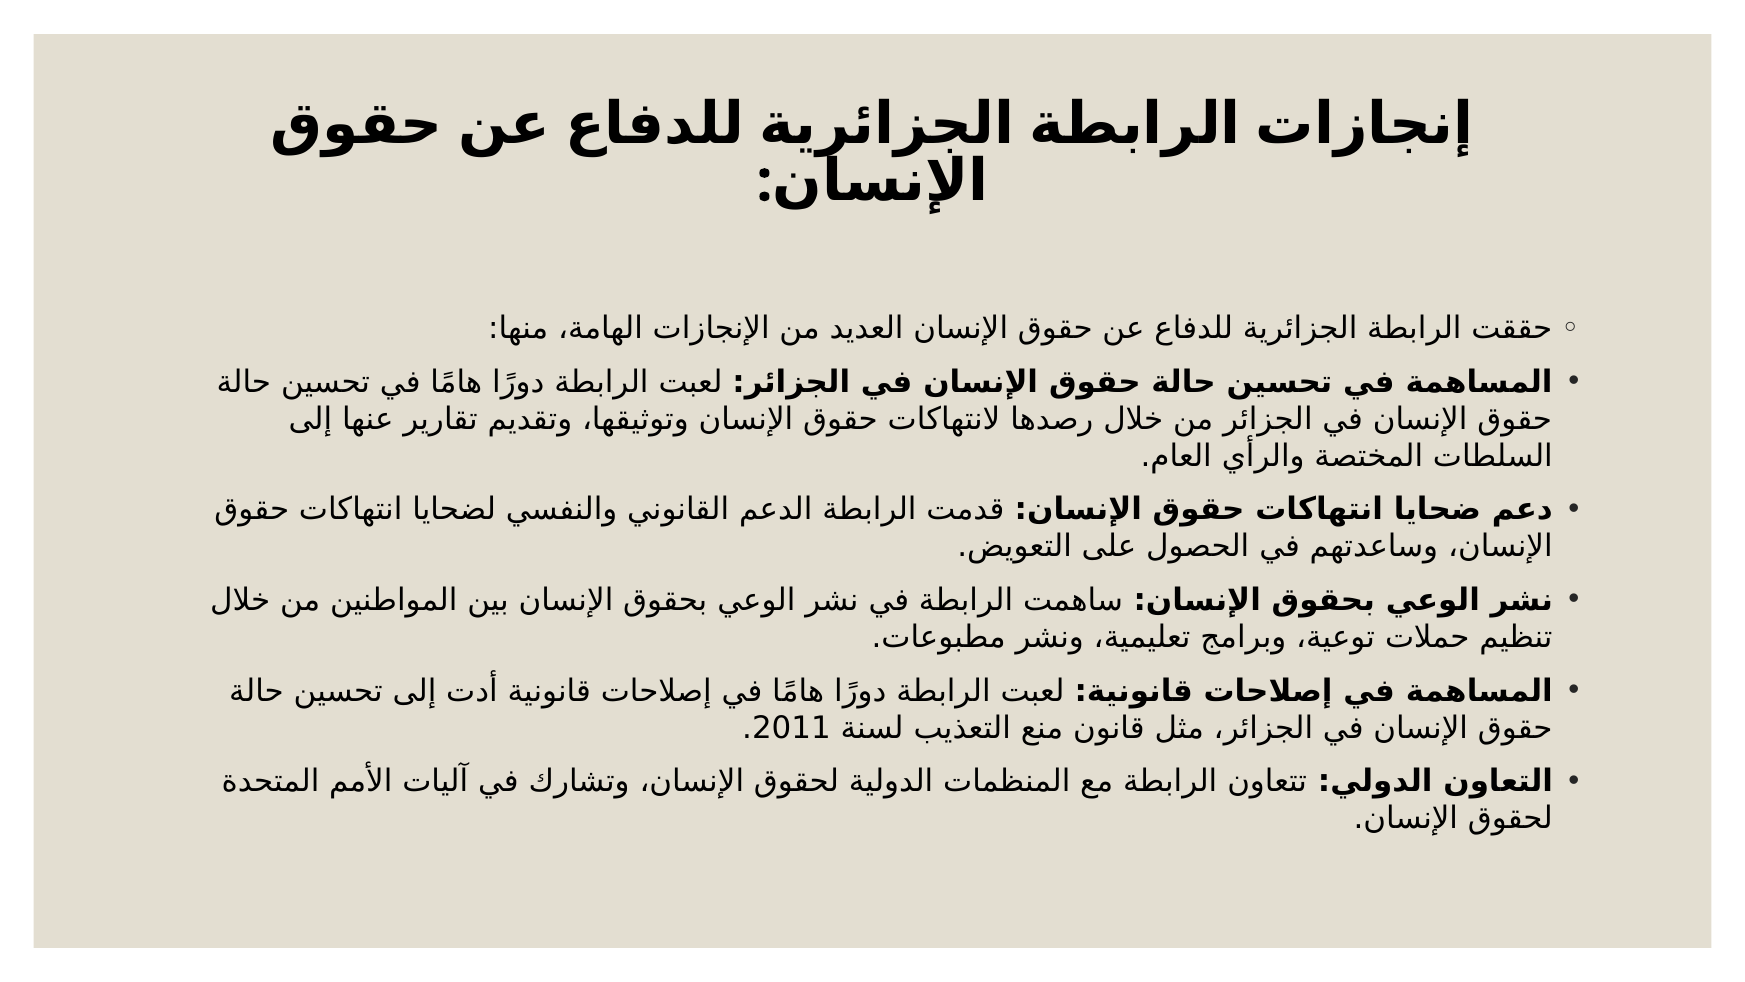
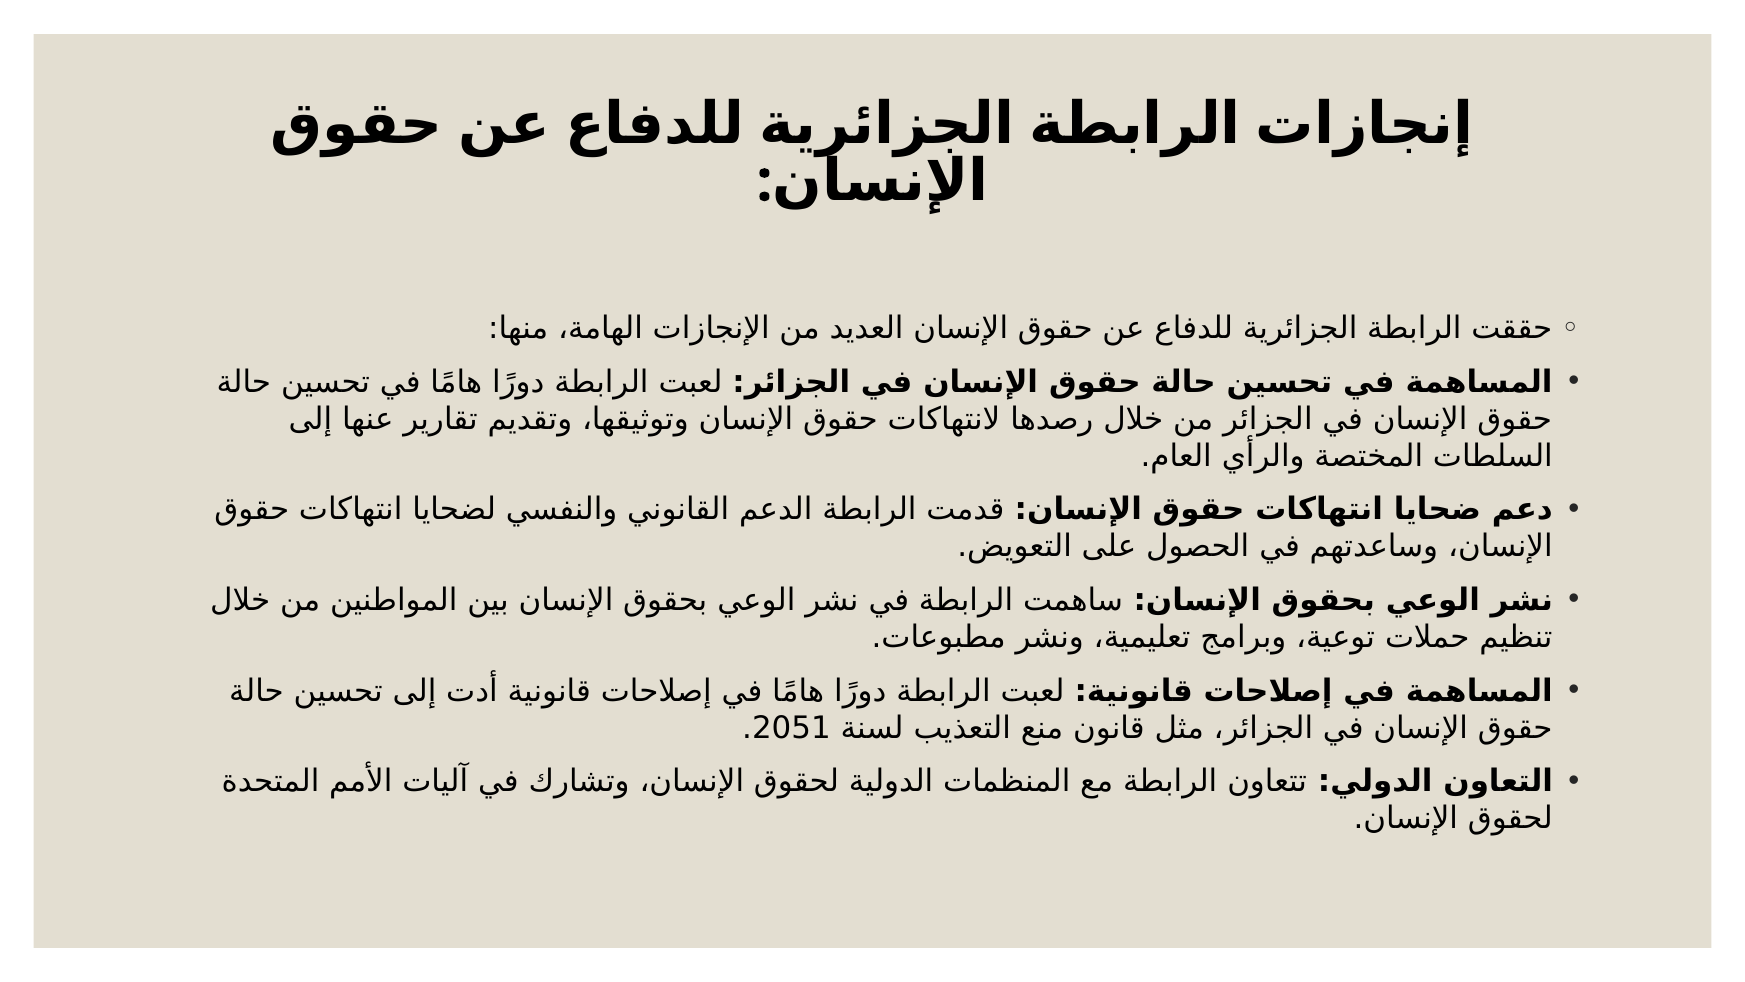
2011: 2011 -> 2051
